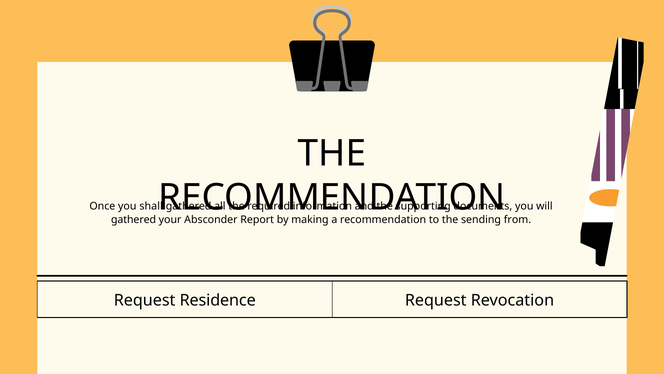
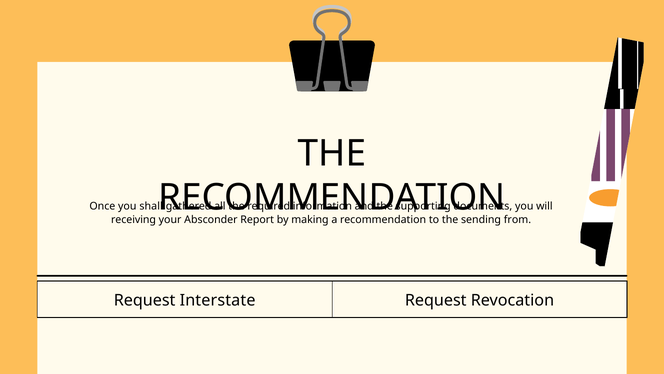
gathered at (134, 220): gathered -> receiving
Residence: Residence -> Interstate
